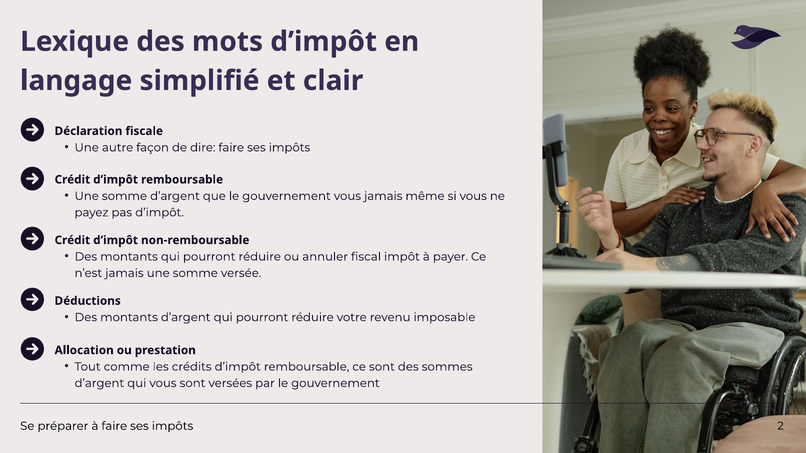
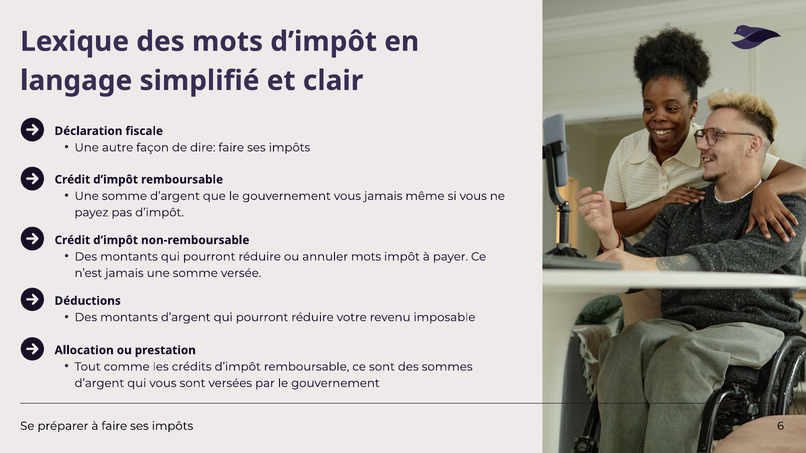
annuler fiscal: fiscal -> mots
2: 2 -> 6
